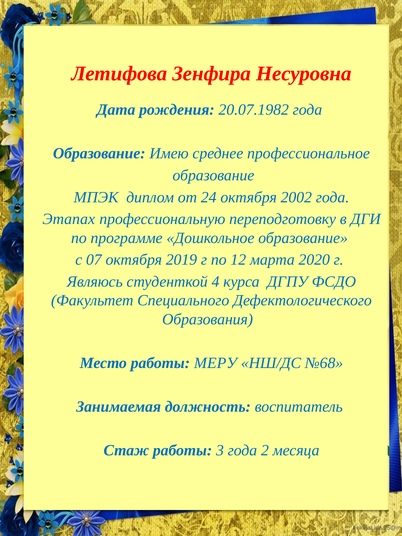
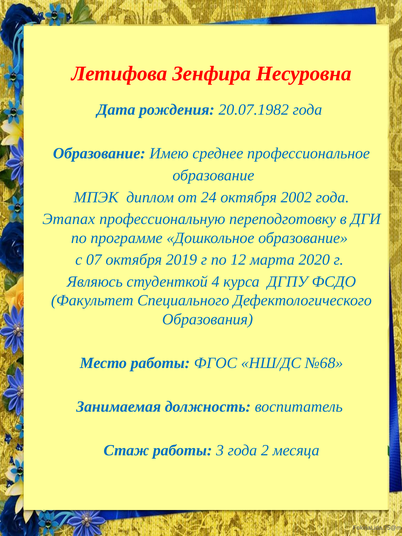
МЕРУ: МЕРУ -> ФГОС
